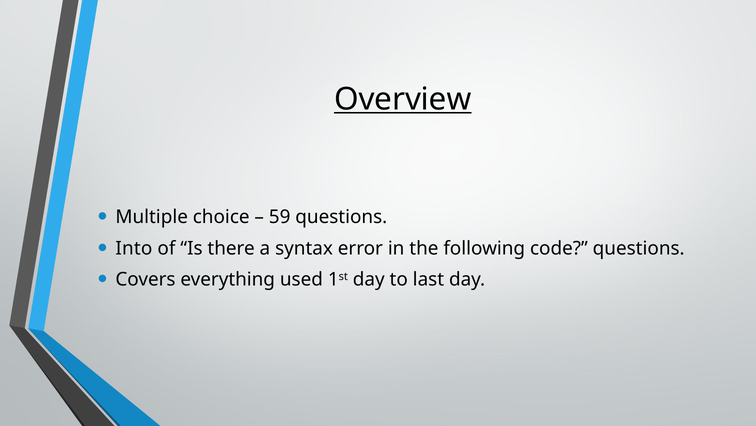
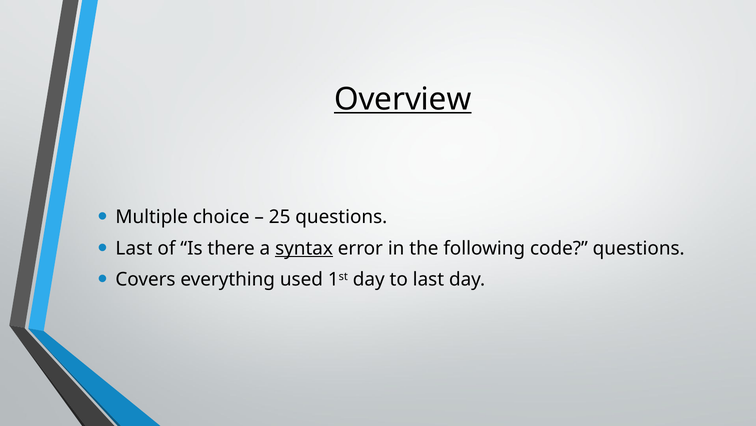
59: 59 -> 25
Into at (134, 248): Into -> Last
syntax underline: none -> present
